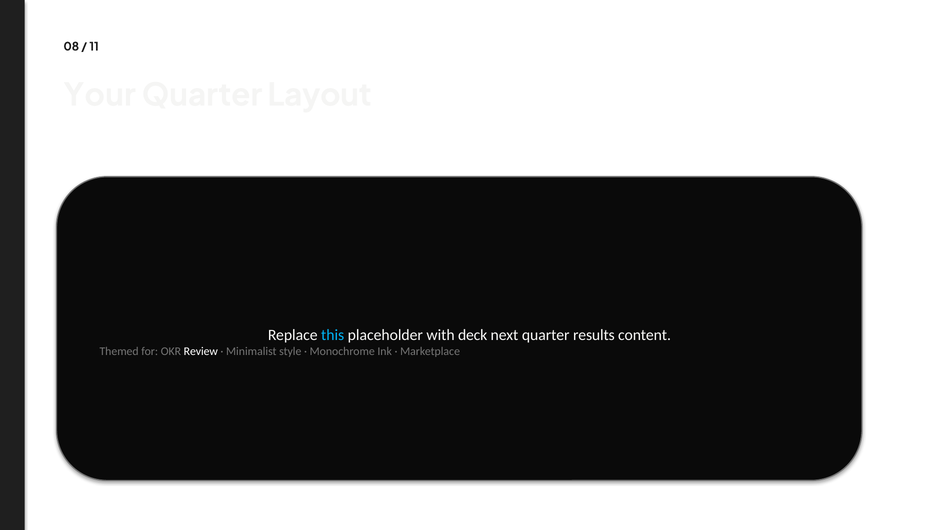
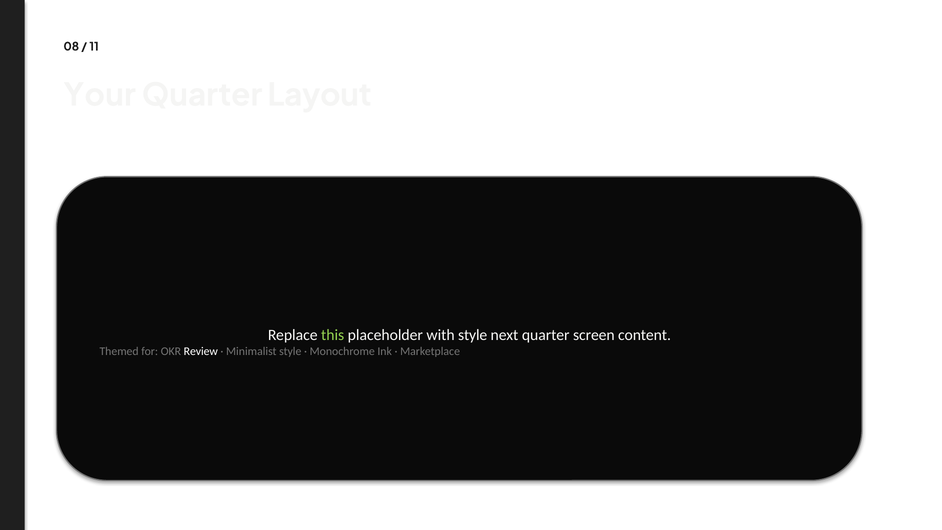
this colour: light blue -> light green
with deck: deck -> style
results: results -> screen
